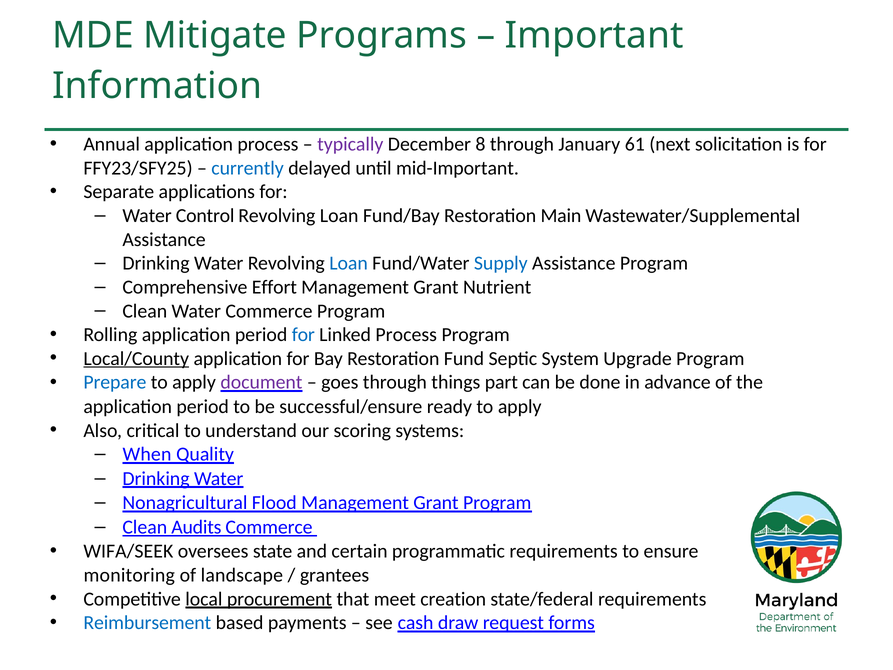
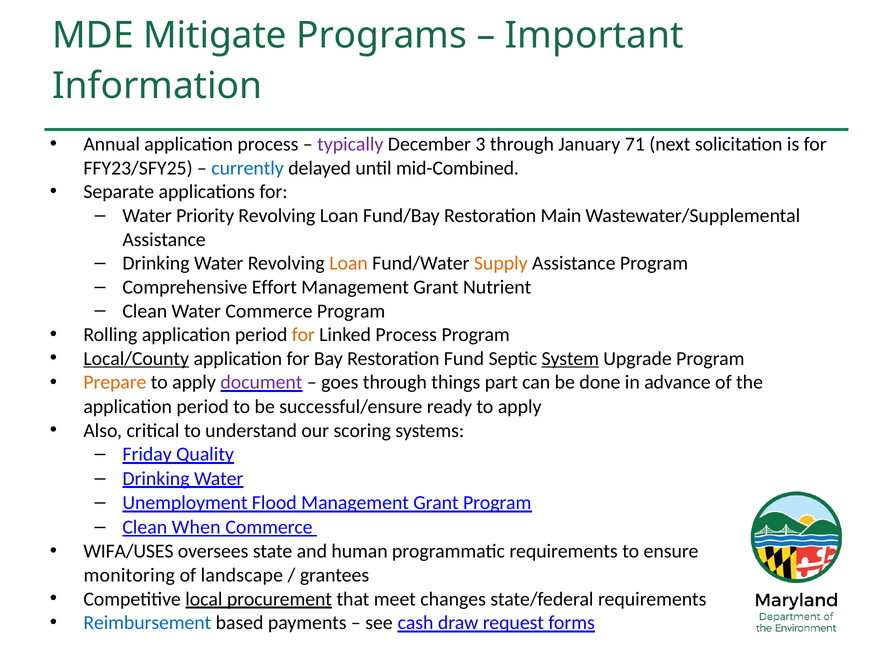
8: 8 -> 3
61: 61 -> 71
mid-Important: mid-Important -> mid-Combined
Control: Control -> Priority
Loan at (349, 263) colour: blue -> orange
Supply colour: blue -> orange
for at (303, 335) colour: blue -> orange
System underline: none -> present
Prepare colour: blue -> orange
When: When -> Friday
Nonagricultural: Nonagricultural -> Unemployment
Audits: Audits -> When
WIFA/SEEK: WIFA/SEEK -> WIFA/USES
certain: certain -> human
creation: creation -> changes
